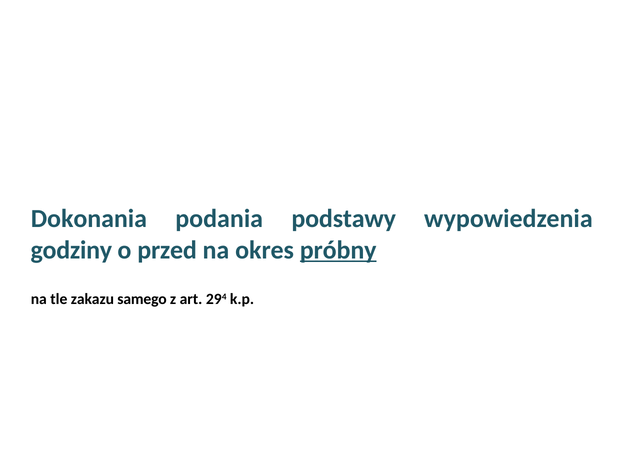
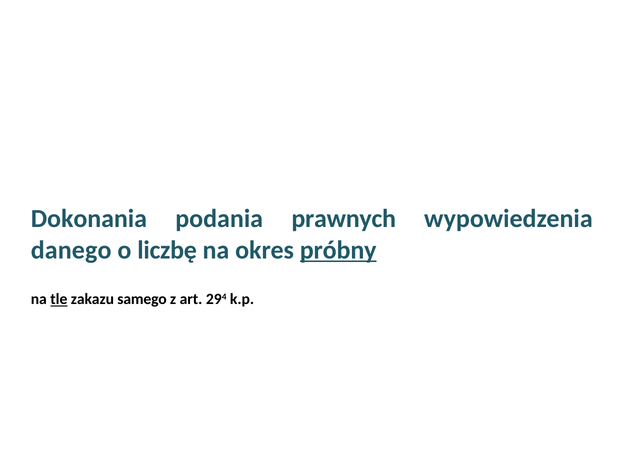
podstawy: podstawy -> prawnych
godziny: godziny -> danego
przed: przed -> liczbę
tle underline: none -> present
